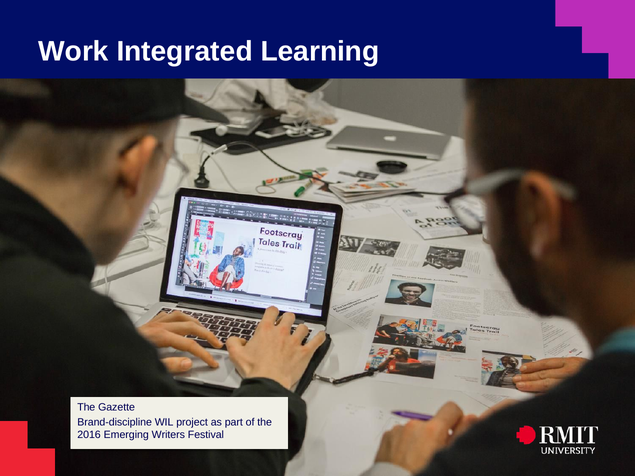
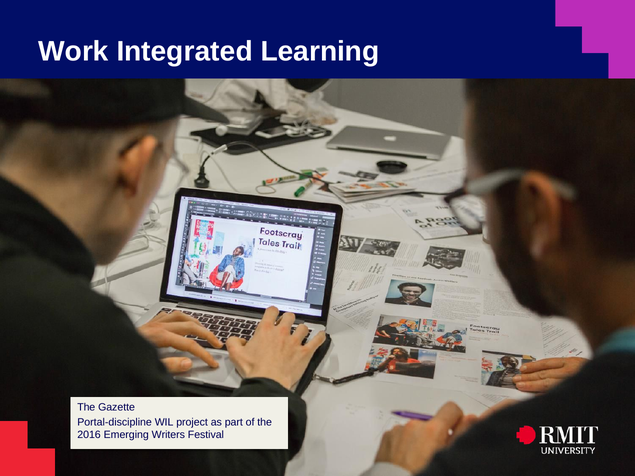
Brand-discipline: Brand-discipline -> Portal-discipline
